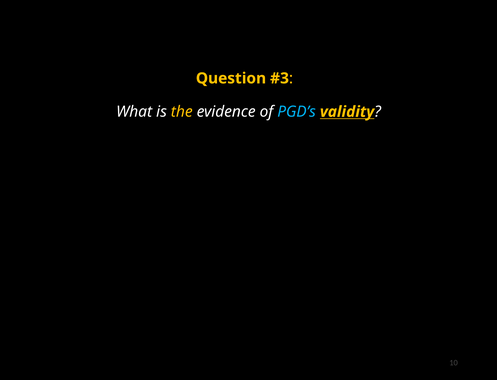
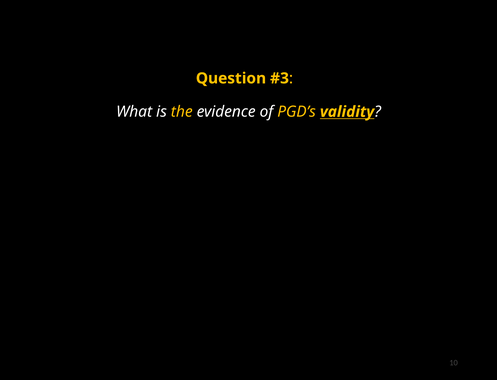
PGD’s colour: light blue -> yellow
